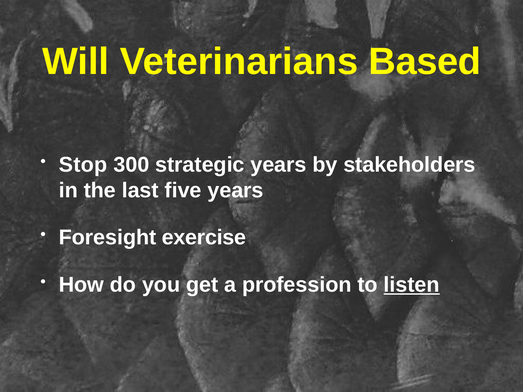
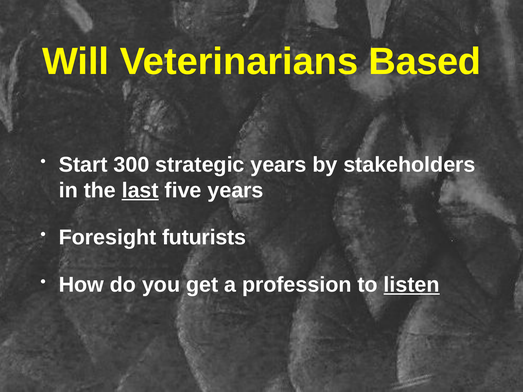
Stop: Stop -> Start
last underline: none -> present
exercise: exercise -> futurists
